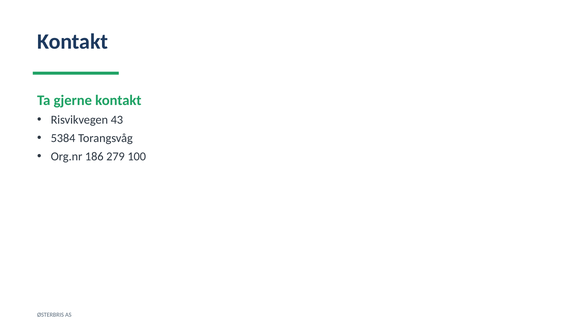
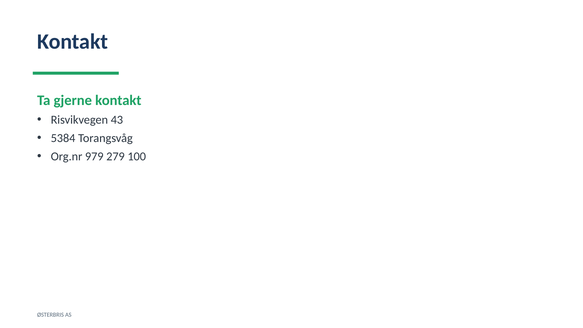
186: 186 -> 979
